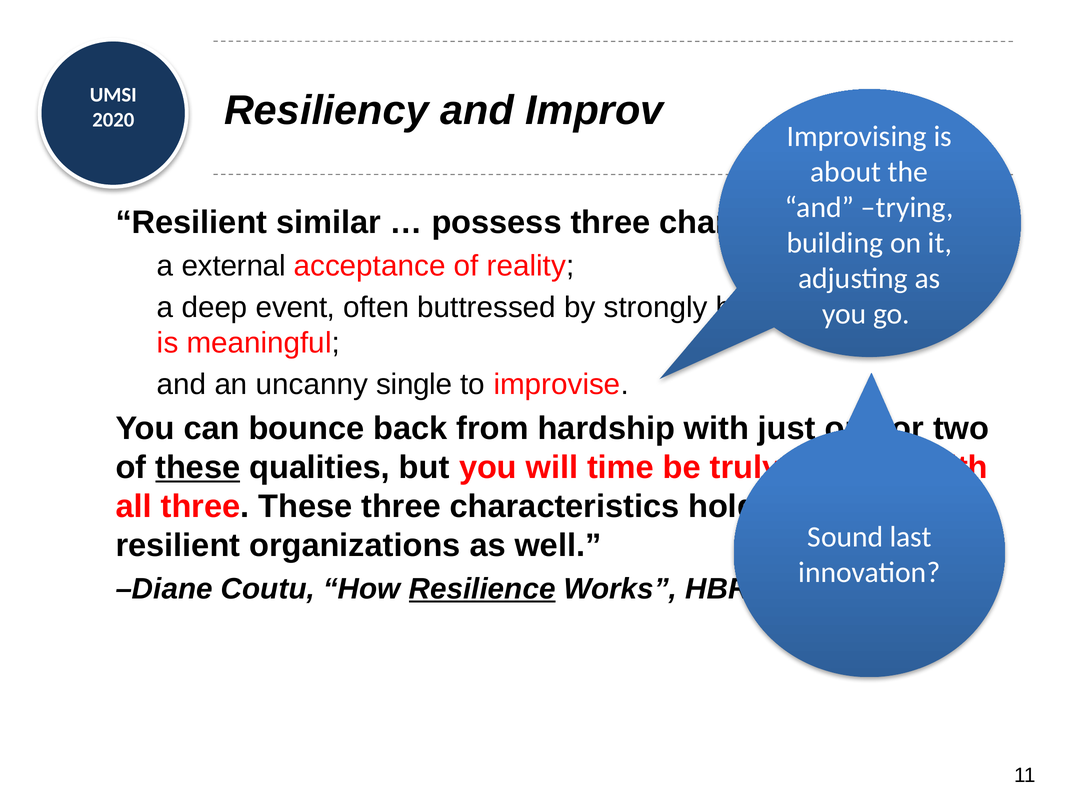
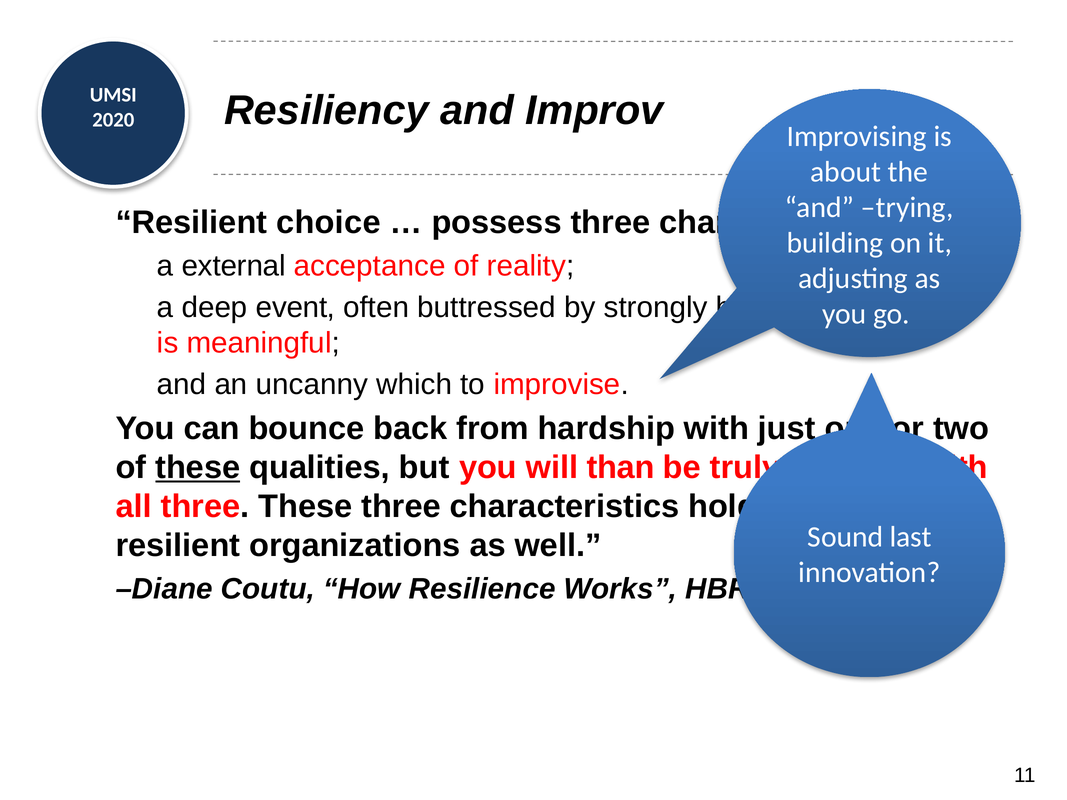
similar: similar -> choice
single: single -> which
time: time -> than
Resilience underline: present -> none
